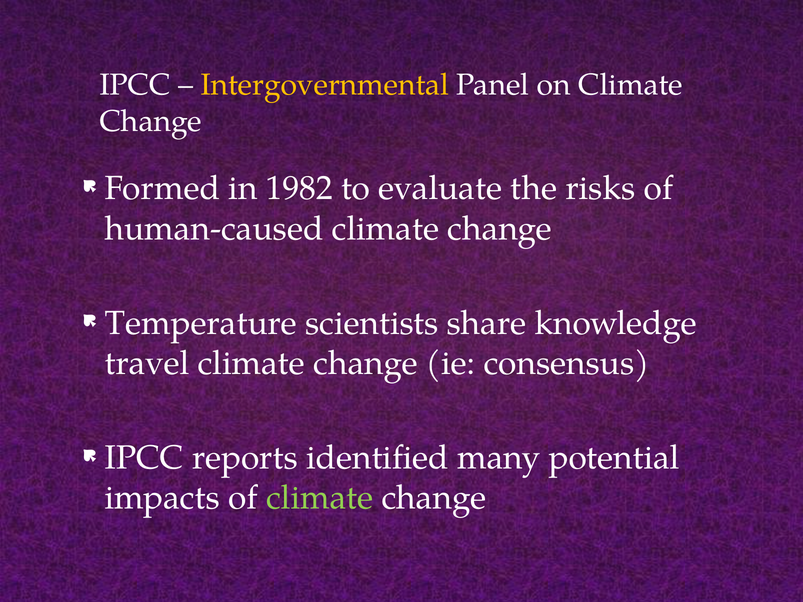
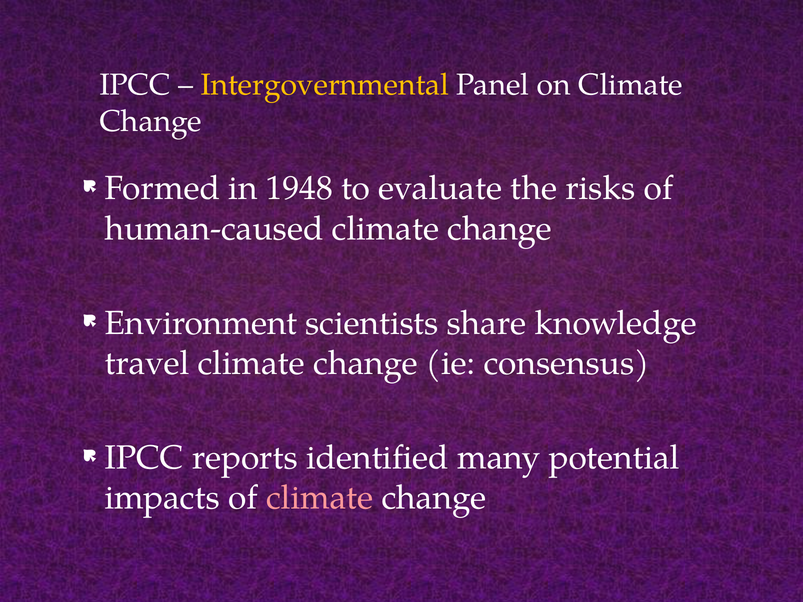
1982: 1982 -> 1948
Temperature: Temperature -> Environment
climate at (320, 498) colour: light green -> pink
